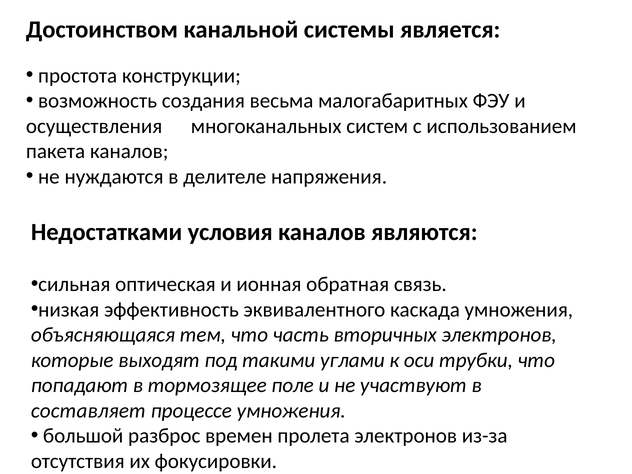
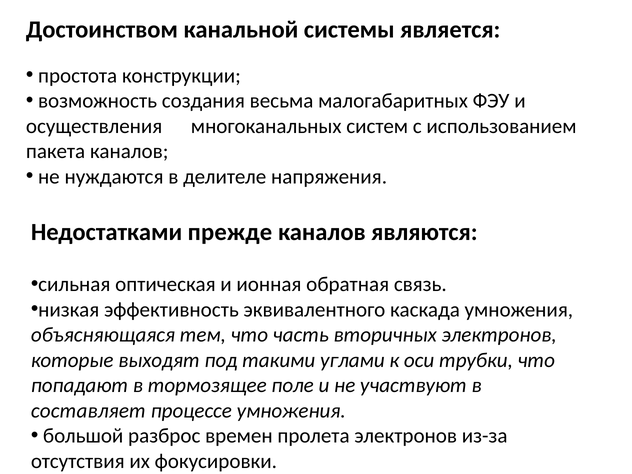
условия: условия -> прежде
